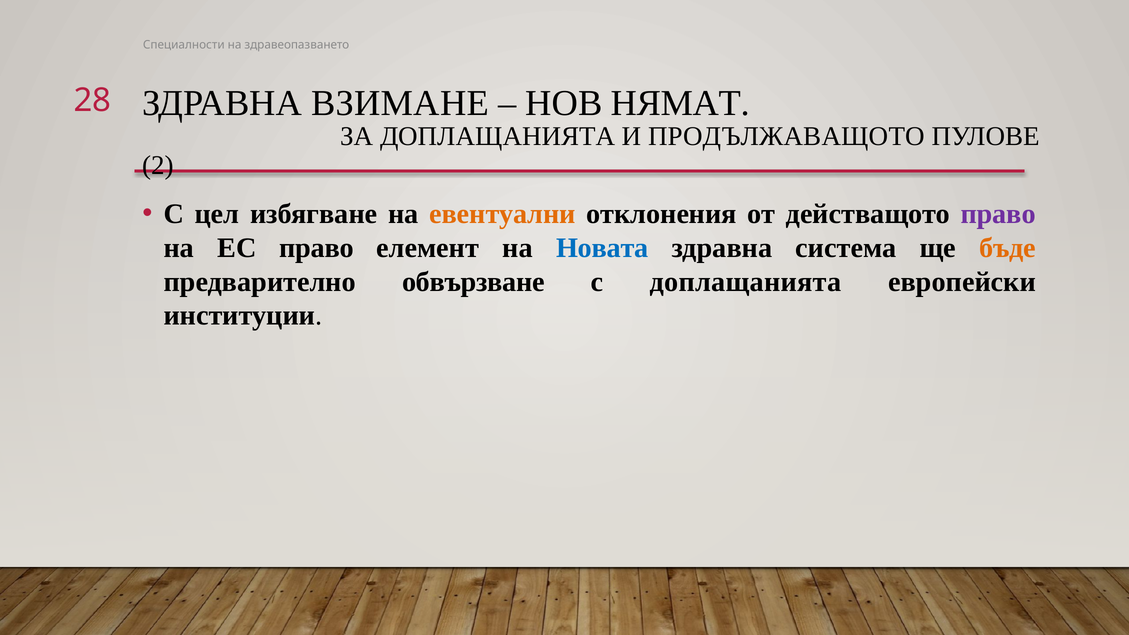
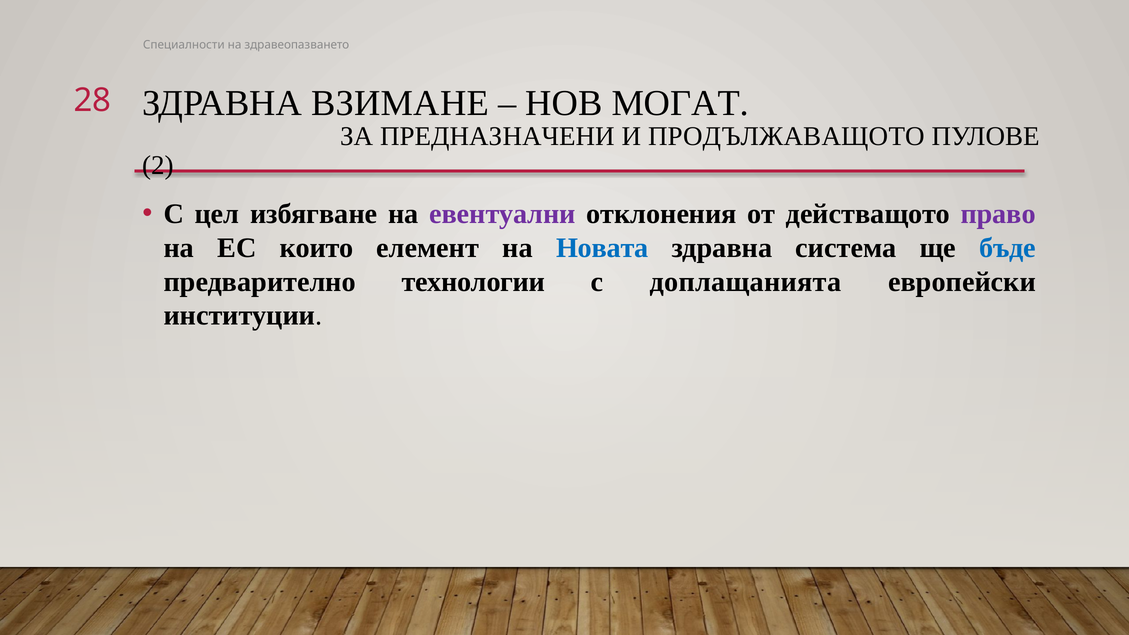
НЯМАТ: НЯМАТ -> МОГАТ
ЗА ДОПЛАЩАНИЯТА: ДОПЛАЩАНИЯТА -> ПРЕДНАЗНАЧЕНИ
евентуални colour: orange -> purple
ЕС право: право -> които
бъде colour: orange -> blue
обвързване: обвързване -> технологии
